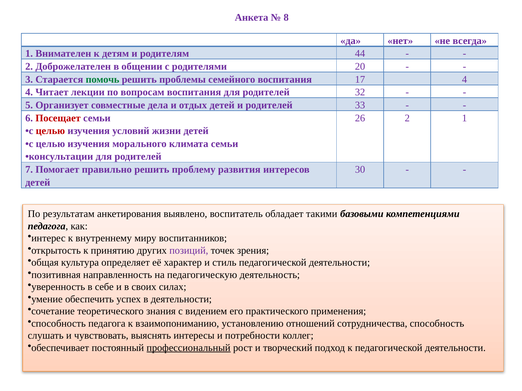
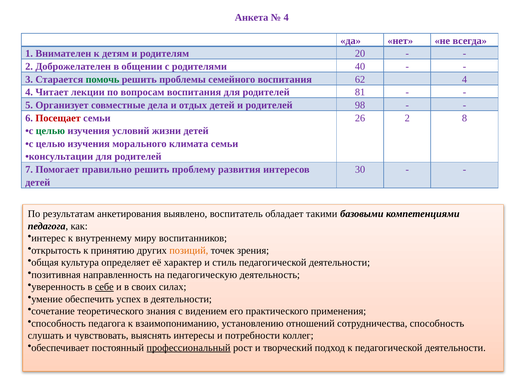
8 at (286, 17): 8 -> 4
44: 44 -> 20
20: 20 -> 40
17: 17 -> 62
32: 32 -> 81
33: 33 -> 98
2 1: 1 -> 8
целью at (50, 131) colour: red -> green
позиций colour: purple -> orange
себе underline: none -> present
